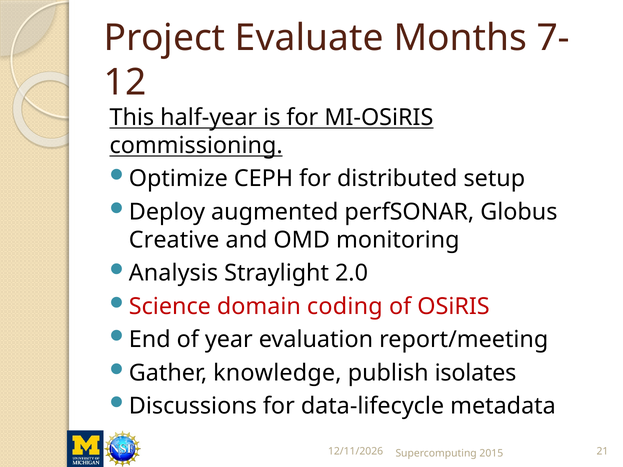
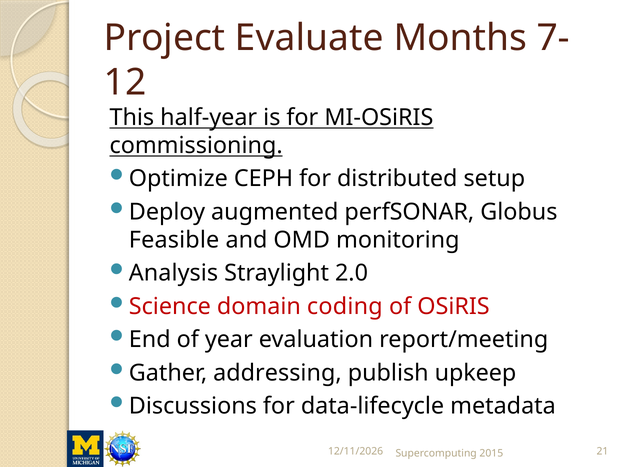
Creative: Creative -> Feasible
knowledge: knowledge -> addressing
isolates: isolates -> upkeep
